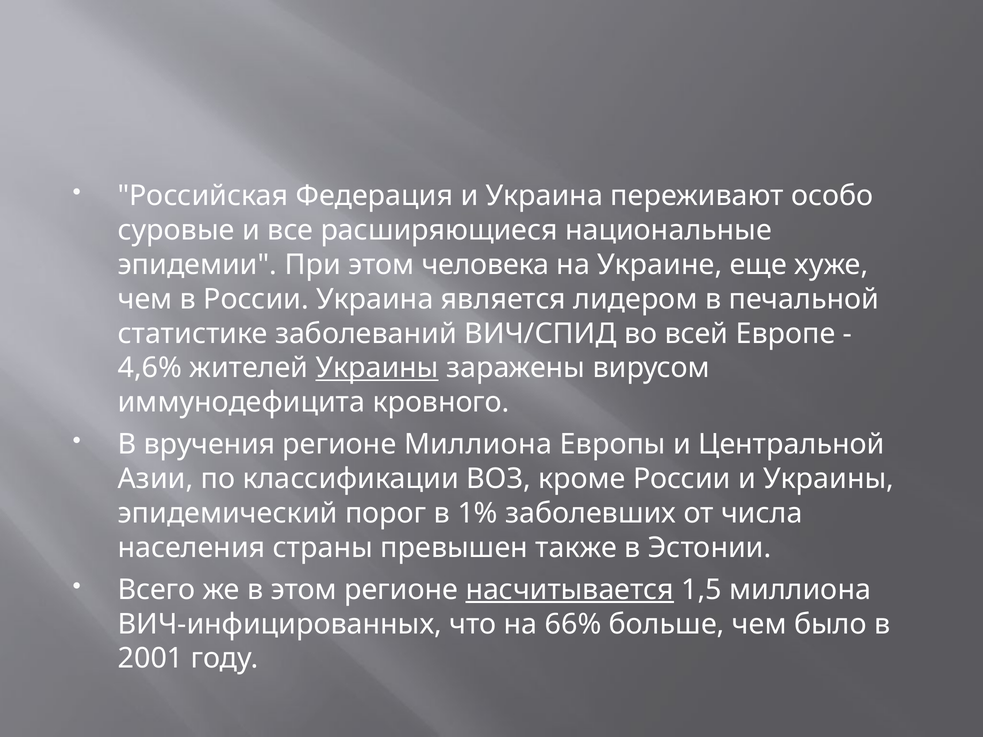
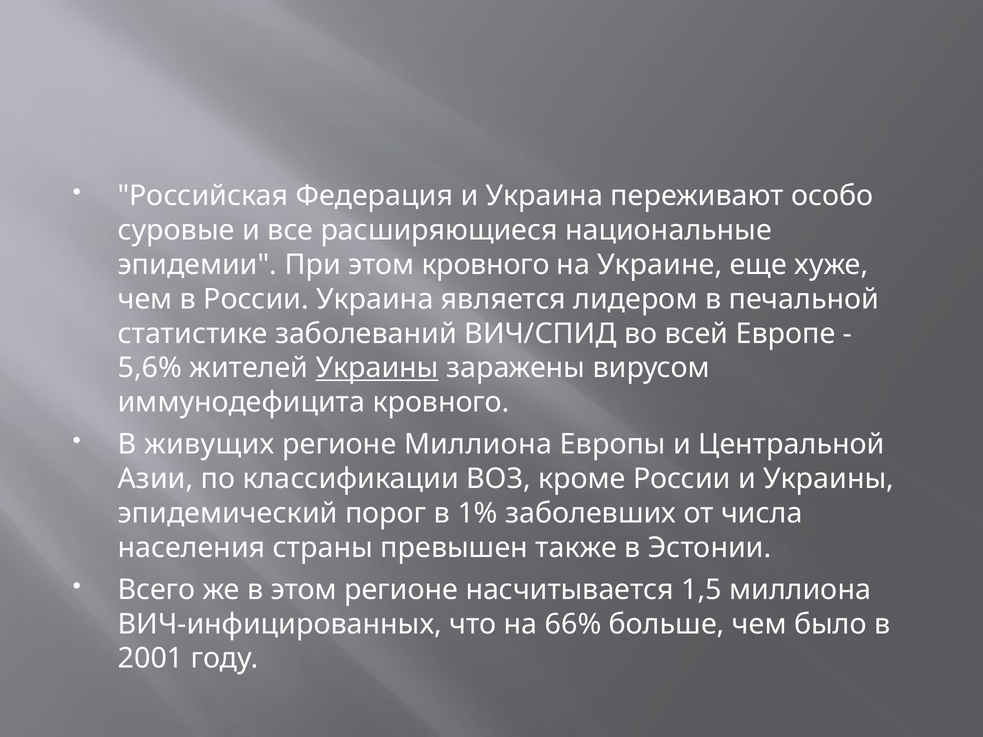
этом человека: человека -> кровного
4,6%: 4,6% -> 5,6%
вручения: вручения -> живущих
насчитывается underline: present -> none
